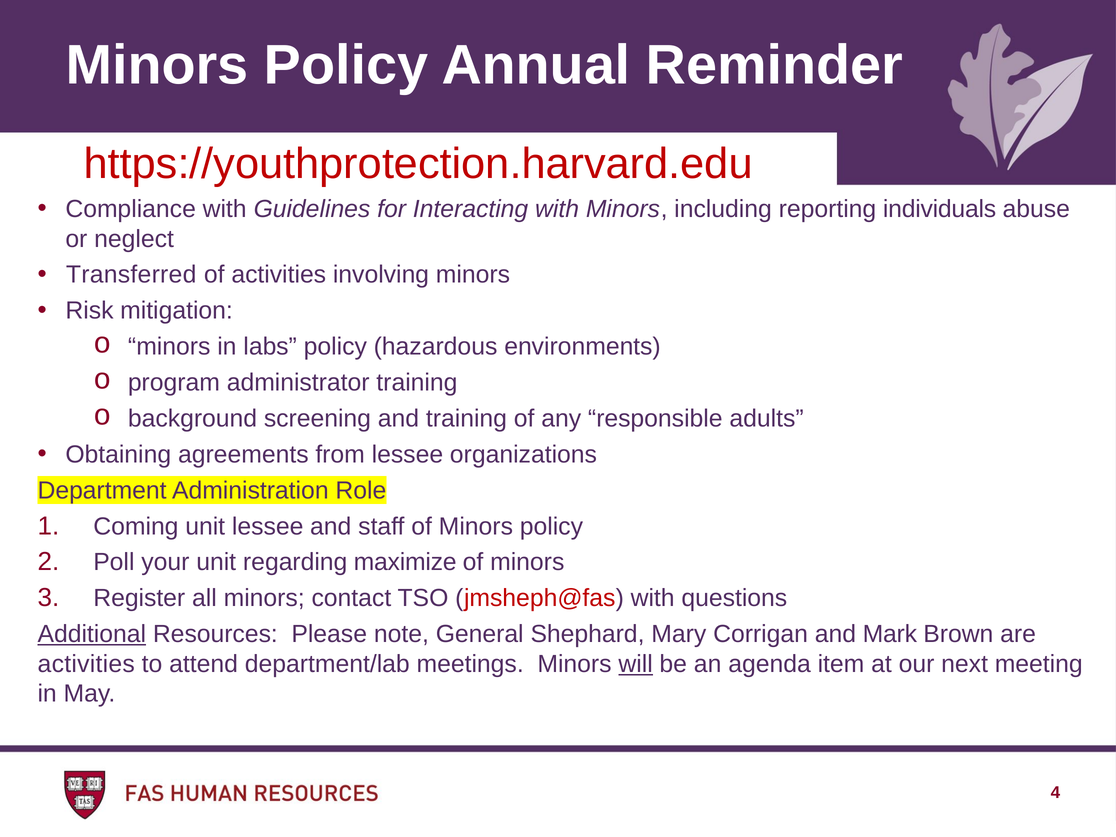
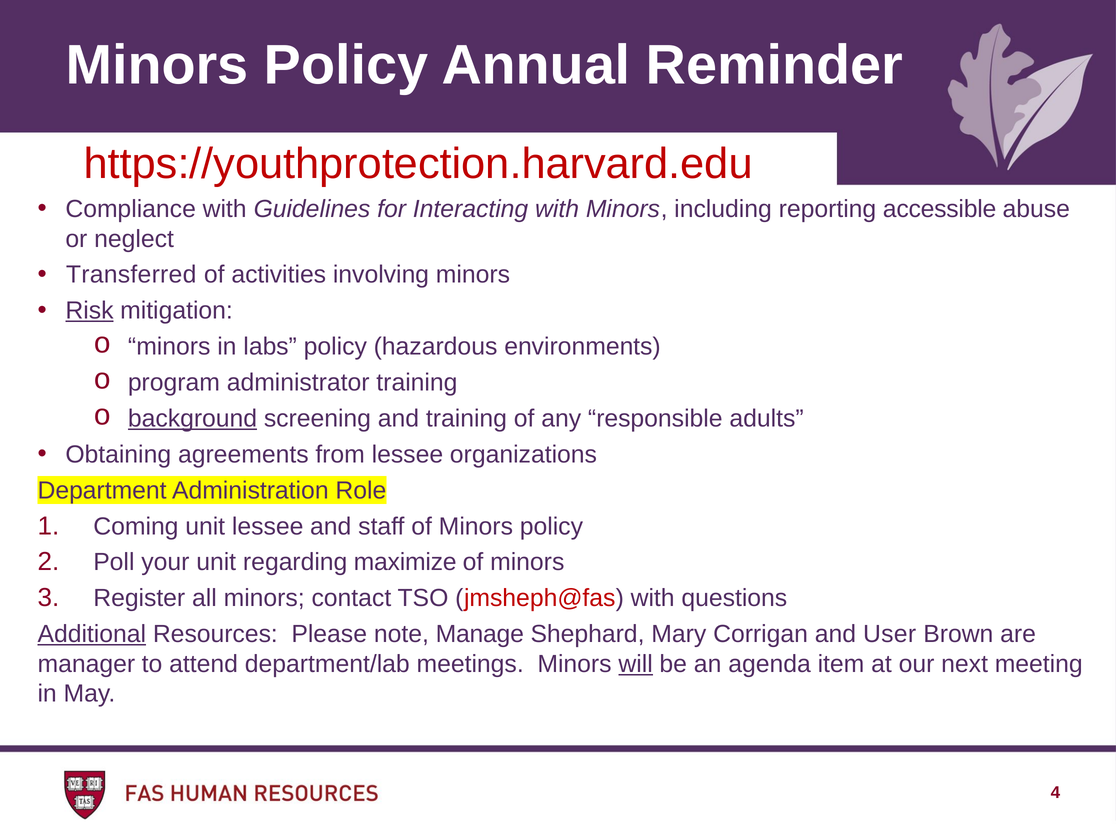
individuals: individuals -> accessible
Risk underline: none -> present
background underline: none -> present
General: General -> Manage
Mark: Mark -> User
activities at (86, 664): activities -> manager
